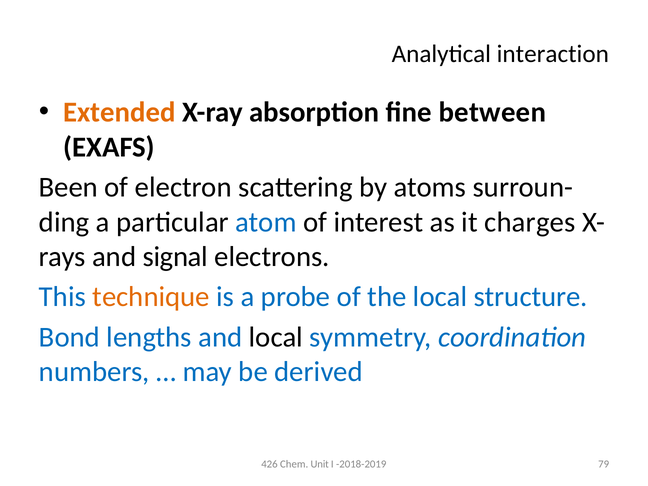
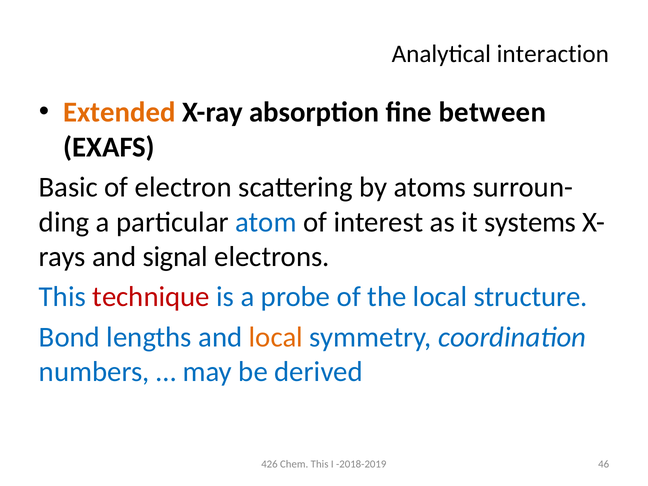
Been: Been -> Basic
charges: charges -> systems
technique colour: orange -> red
local at (276, 337) colour: black -> orange
Chem Unit: Unit -> This
79: 79 -> 46
